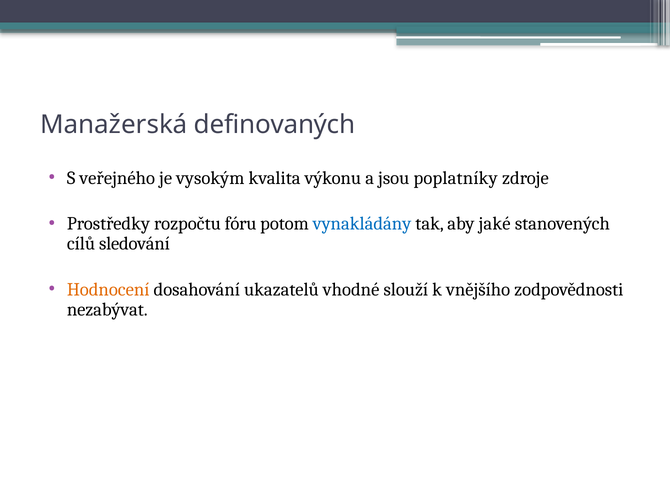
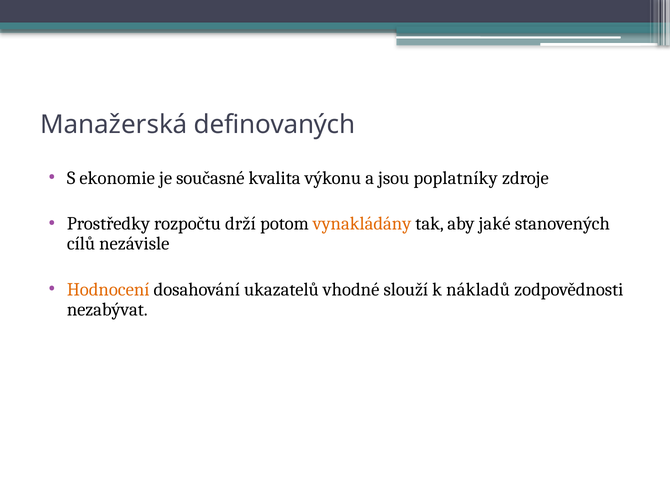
veřejného: veřejného -> ekonomie
vysokým: vysokým -> současné
fóru: fóru -> drží
vynakládány colour: blue -> orange
sledování: sledování -> nezávisle
vnějšího: vnějšího -> nákladů
